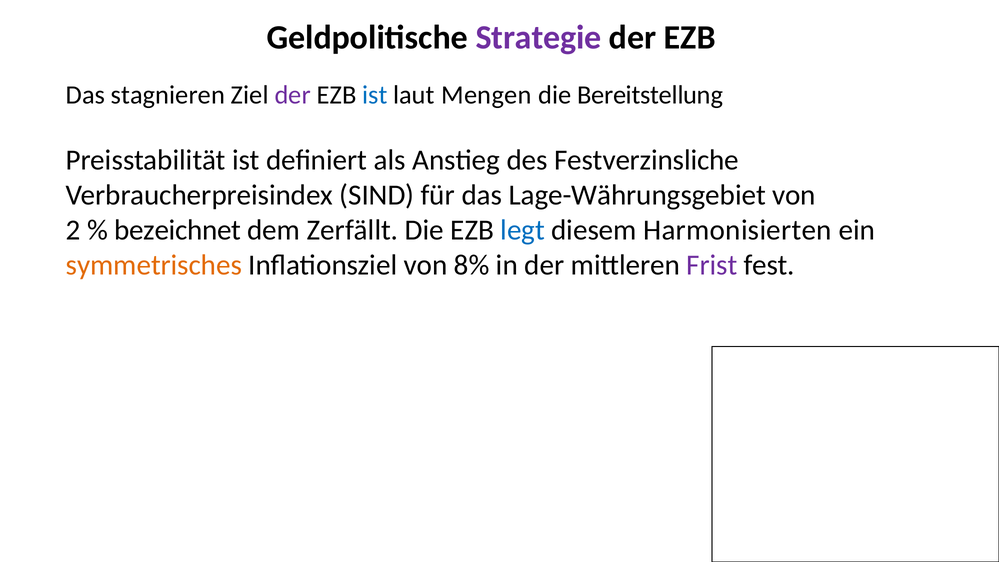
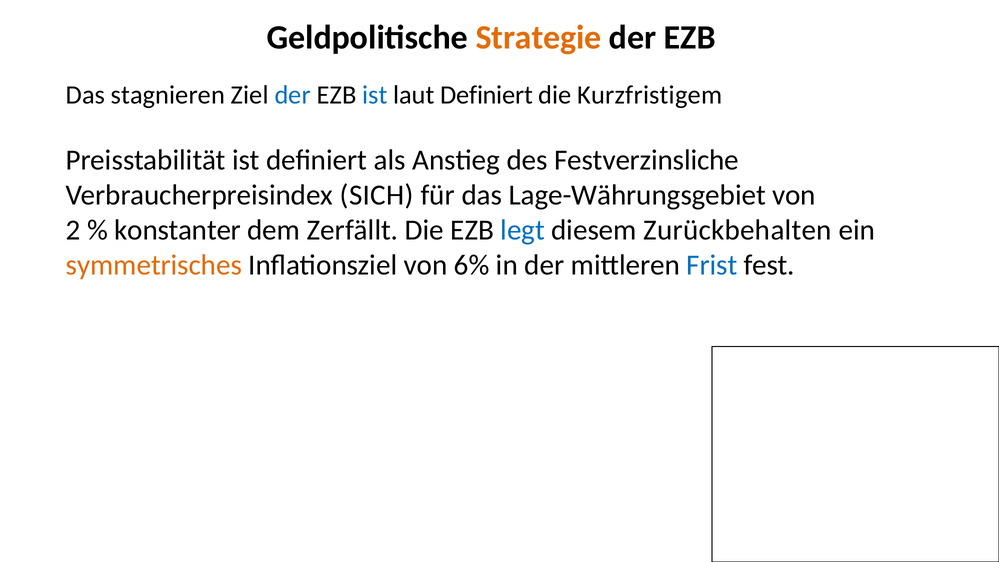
Strategie colour: purple -> orange
der at (293, 95) colour: purple -> blue
laut Mengen: Mengen -> Definiert
Bereitstellung: Bereitstellung -> Kurzfristigem
SIND: SIND -> SICH
bezeichnet: bezeichnet -> konstanter
Harmonisierten: Harmonisierten -> Zurückbehalten
8%: 8% -> 6%
Frist colour: purple -> blue
